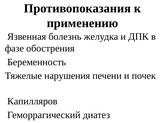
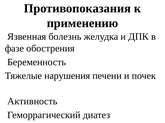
Капилляров: Капилляров -> Активность
